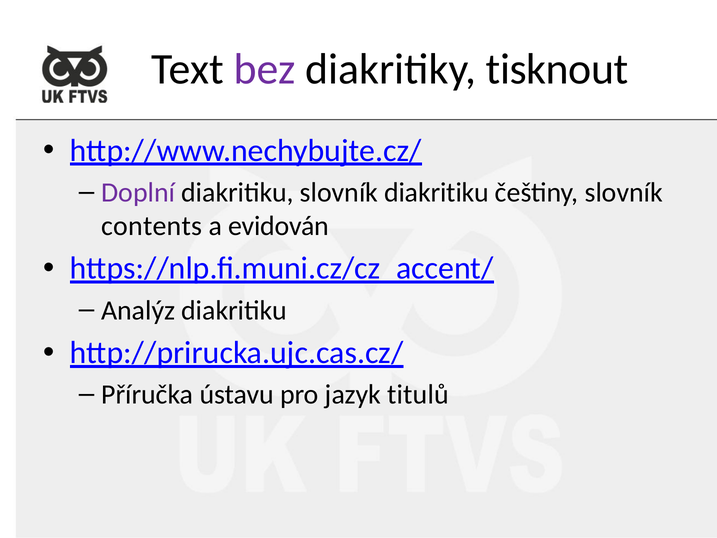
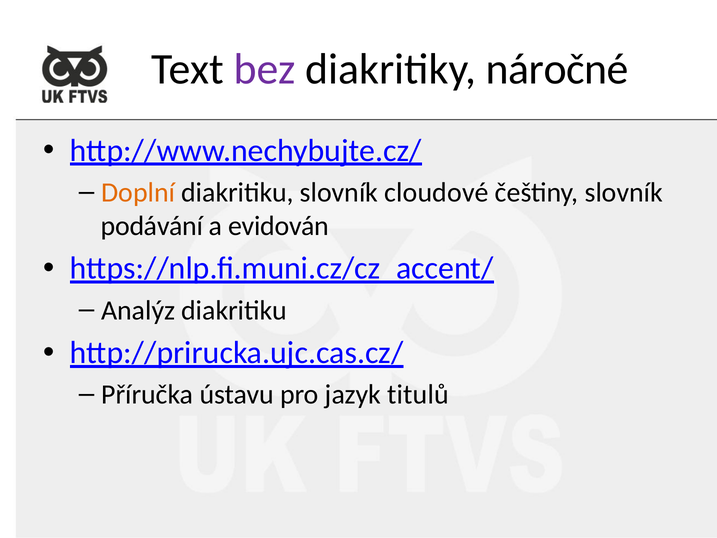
tisknout: tisknout -> náročné
Doplní colour: purple -> orange
slovník diakritiku: diakritiku -> cloudové
contents: contents -> podávání
